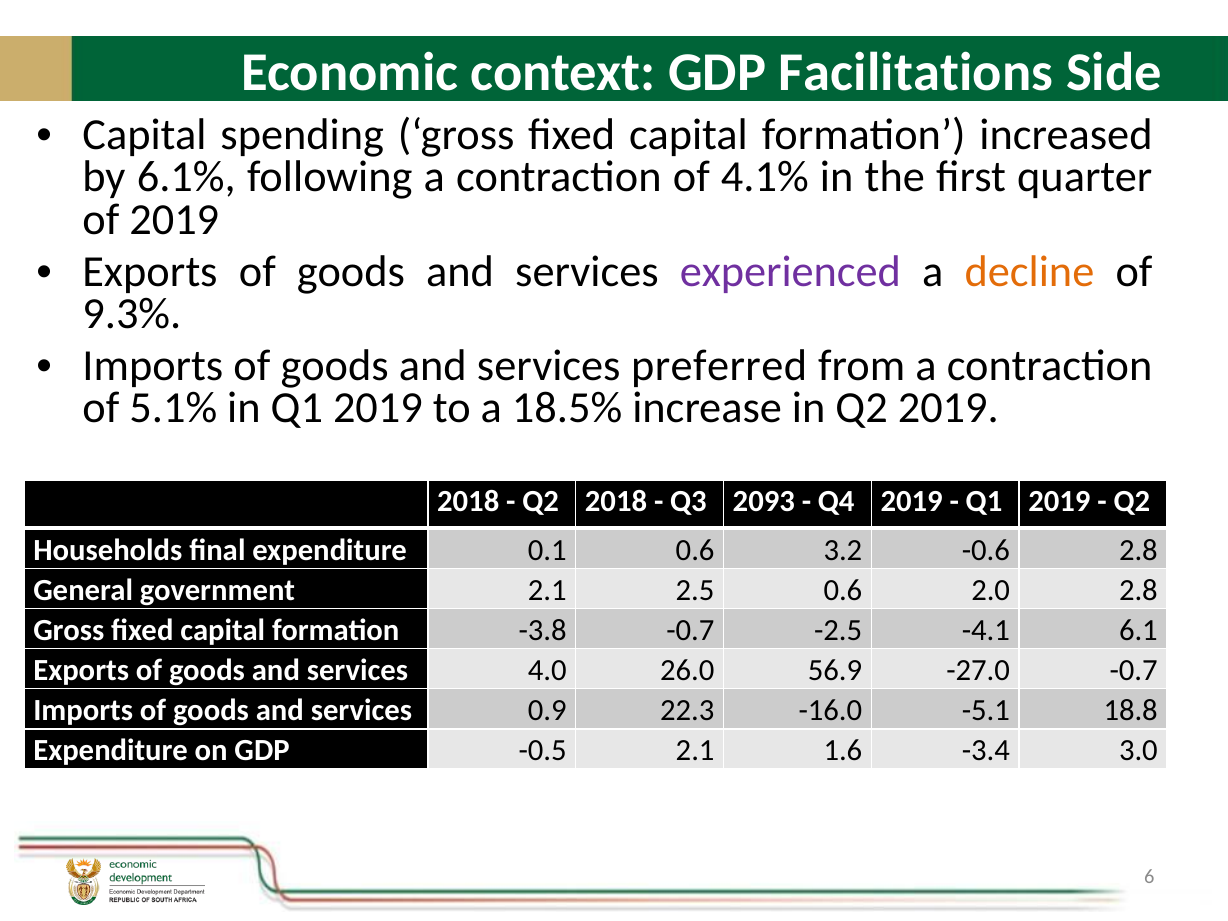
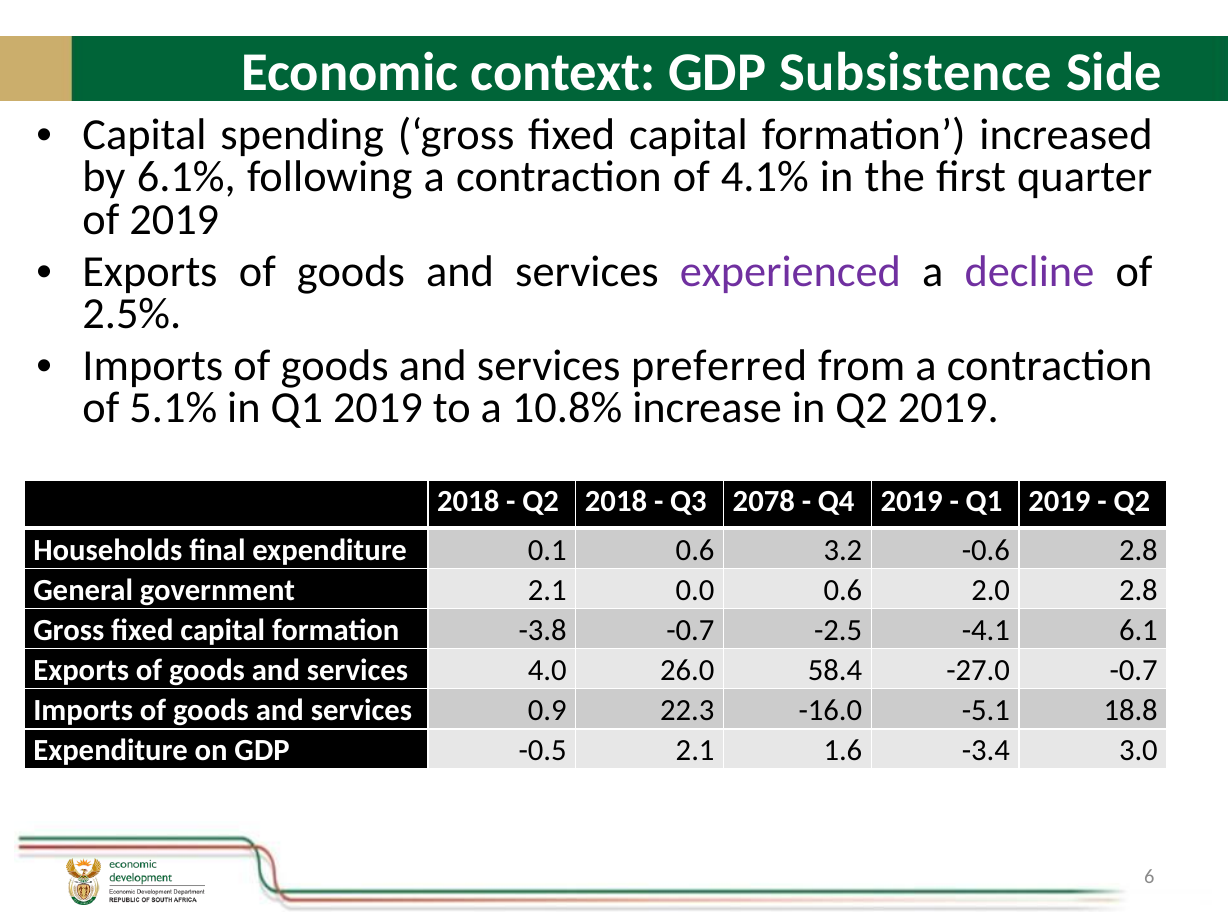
Facilitations: Facilitations -> Subsistence
decline colour: orange -> purple
9.3%: 9.3% -> 2.5%
18.5%: 18.5% -> 10.8%
2093: 2093 -> 2078
2.5: 2.5 -> 0.0
56.9: 56.9 -> 58.4
